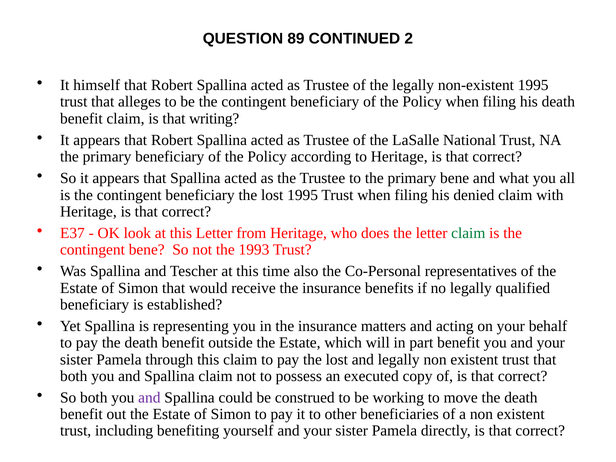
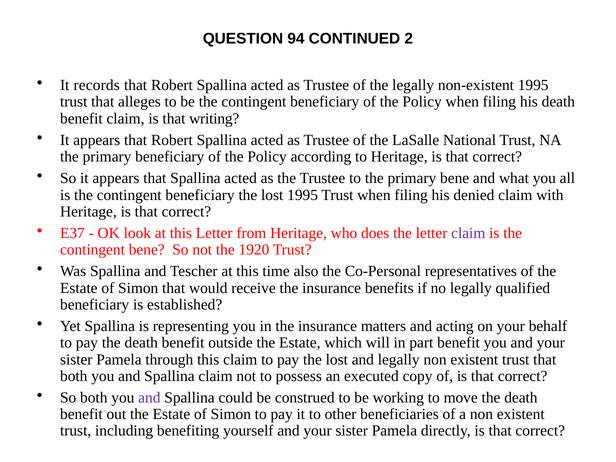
89: 89 -> 94
himself: himself -> records
claim at (468, 233) colour: green -> purple
1993: 1993 -> 1920
